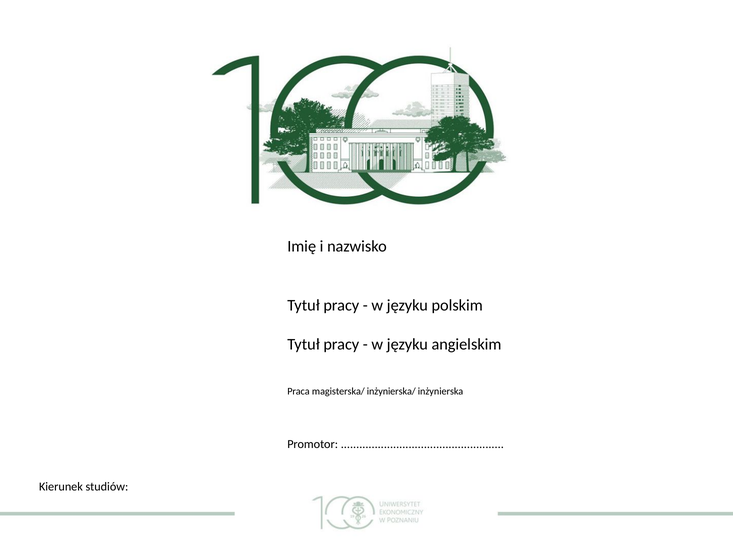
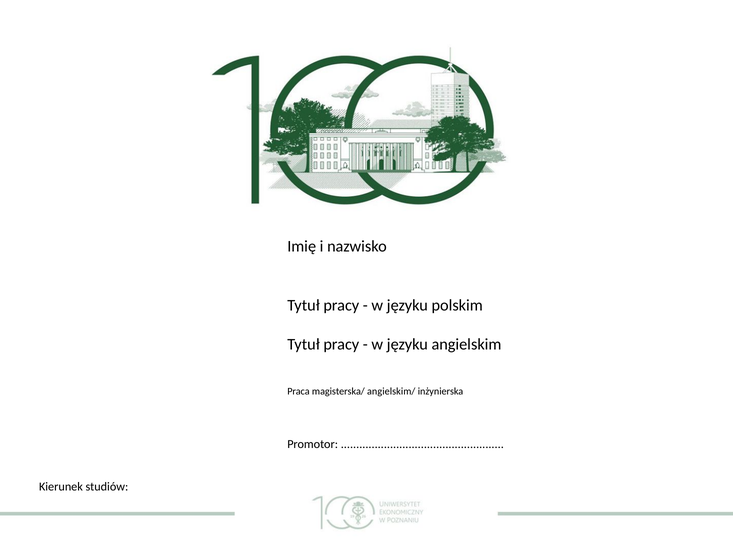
inżynierska/: inżynierska/ -> angielskim/
